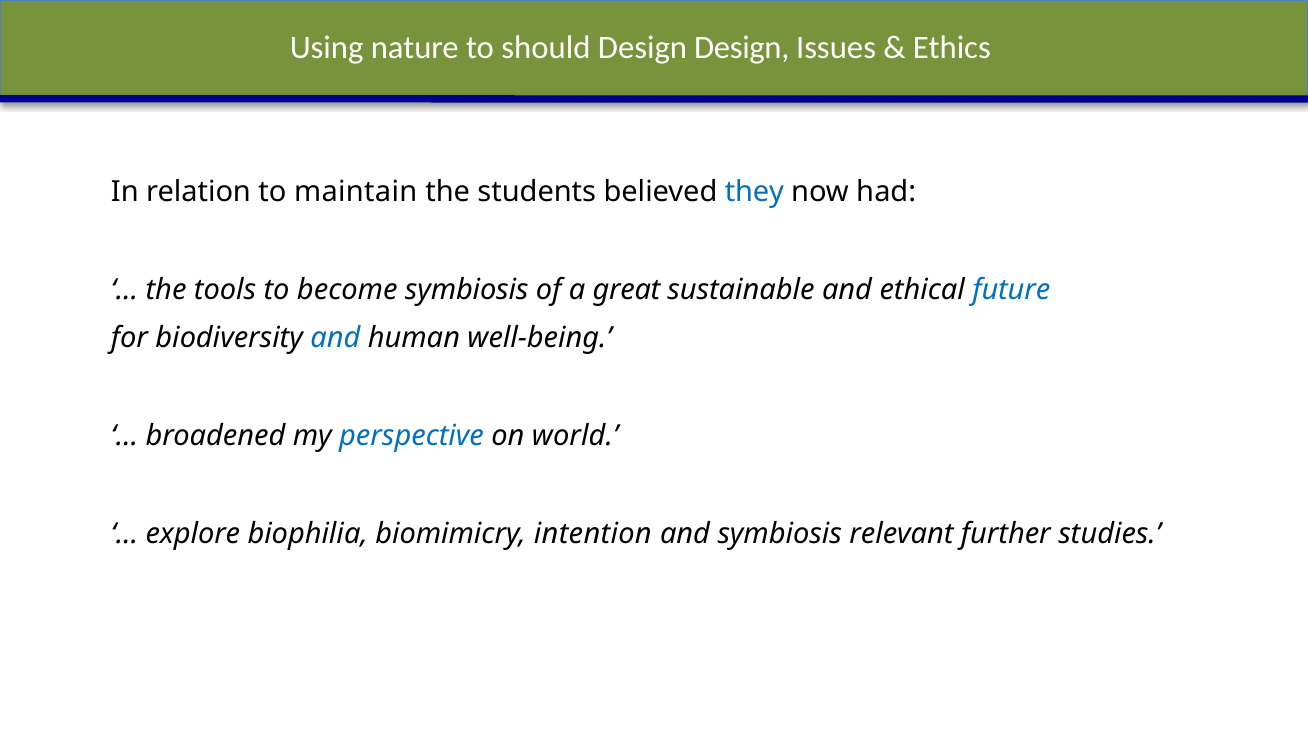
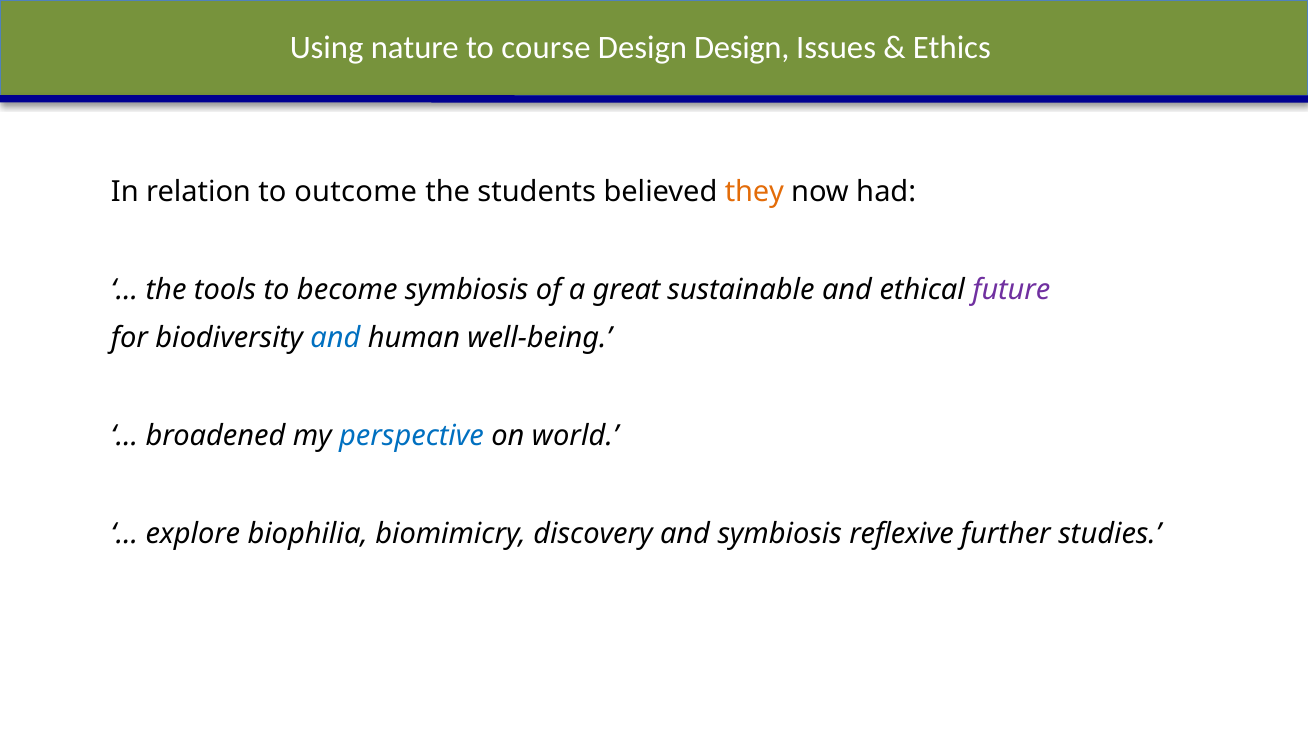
should: should -> course
maintain: maintain -> outcome
they colour: blue -> orange
future colour: blue -> purple
intention: intention -> discovery
relevant: relevant -> reflexive
